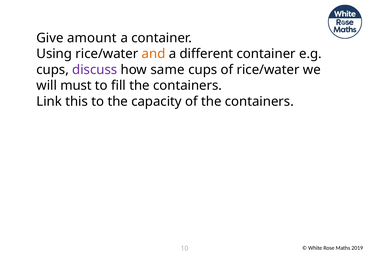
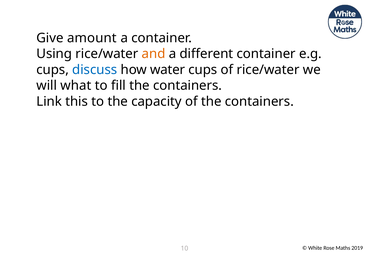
discuss colour: purple -> blue
same: same -> water
must: must -> what
